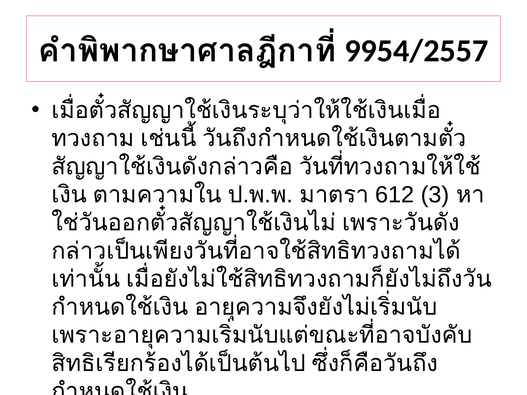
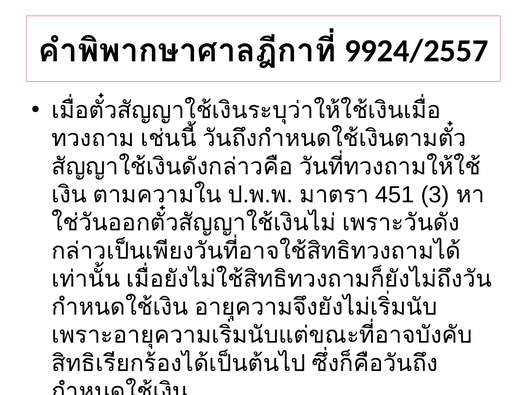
9954/2557: 9954/2557 -> 9924/2557
612: 612 -> 451
